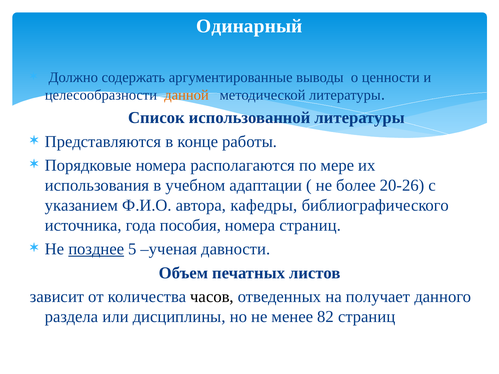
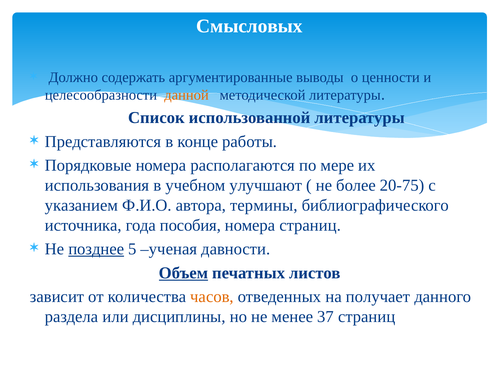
Одинарный: Одинарный -> Смысловых
адаптации: адаптации -> улучшают
20-26: 20-26 -> 20-75
кафедры: кафедры -> термины
Объем underline: none -> present
часов colour: black -> orange
82: 82 -> 37
